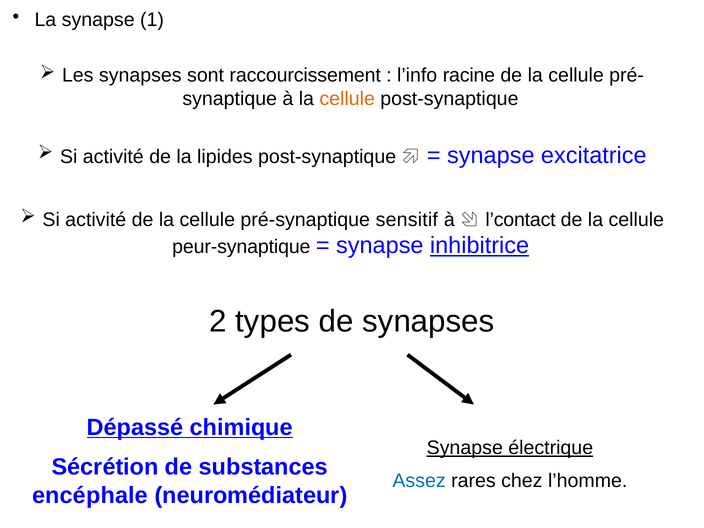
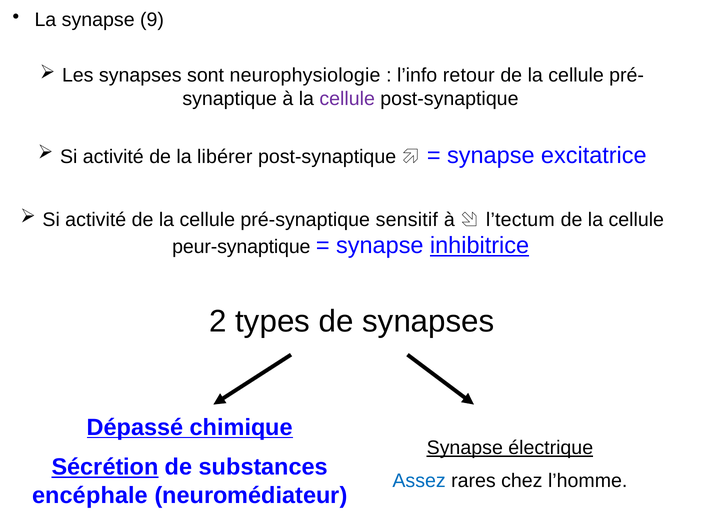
1: 1 -> 9
raccourcissement: raccourcissement -> neurophysiologie
racine: racine -> retour
cellule at (347, 99) colour: orange -> purple
lipides: lipides -> libérer
l’contact: l’contact -> l’tectum
Sécrétion underline: none -> present
